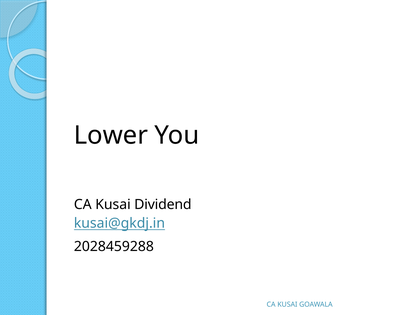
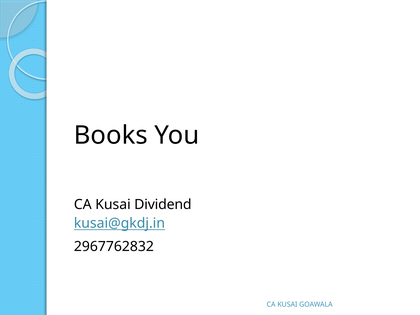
Lower: Lower -> Books
2028459288: 2028459288 -> 2967762832
